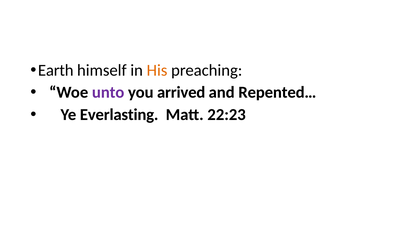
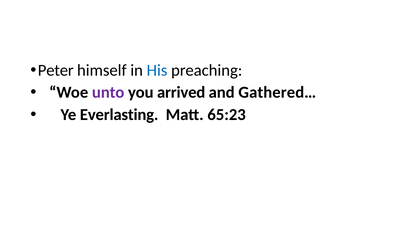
Earth: Earth -> Peter
His colour: orange -> blue
Repented…: Repented… -> Gathered…
22:23: 22:23 -> 65:23
